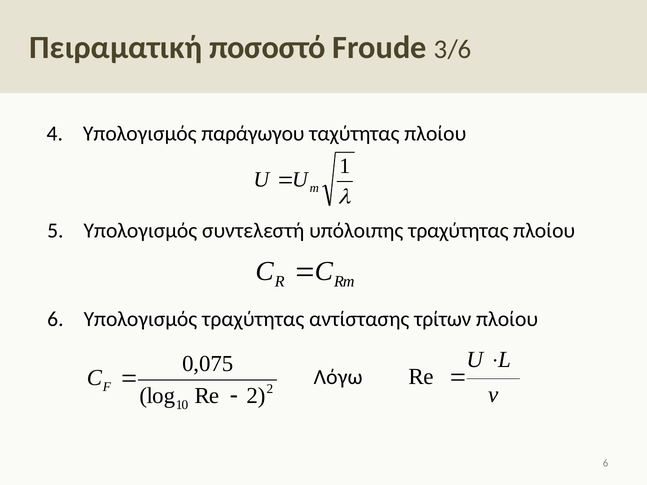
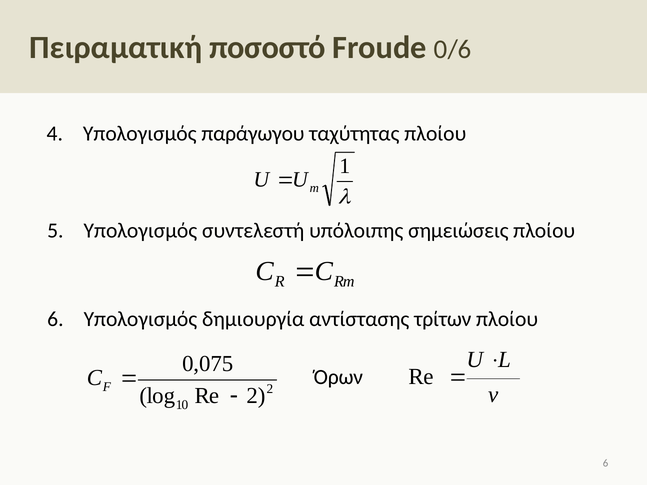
3/6: 3/6 -> 0/6
υπόλοιπης τραχύτητας: τραχύτητας -> σημειώσεις
Υπολογισμός τραχύτητας: τραχύτητας -> δημιουργία
Λόγω: Λόγω -> Όρων
